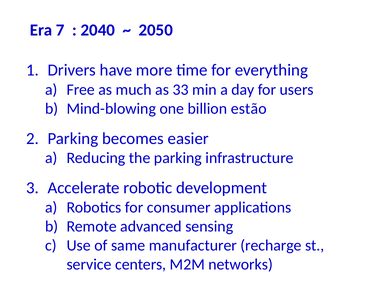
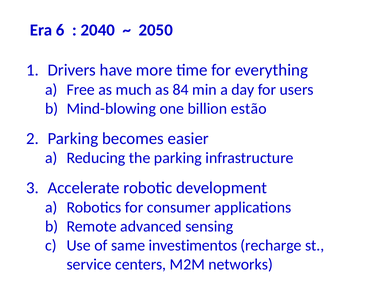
7: 7 -> 6
33: 33 -> 84
manufacturer: manufacturer -> investimentos
